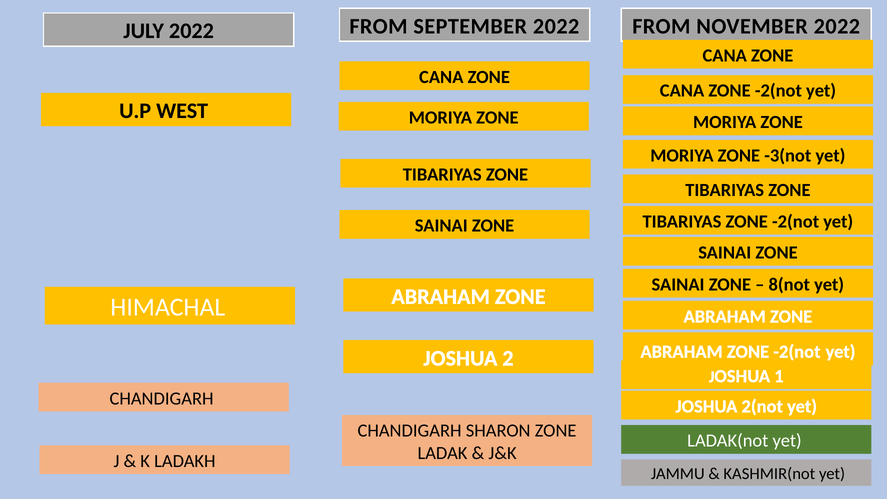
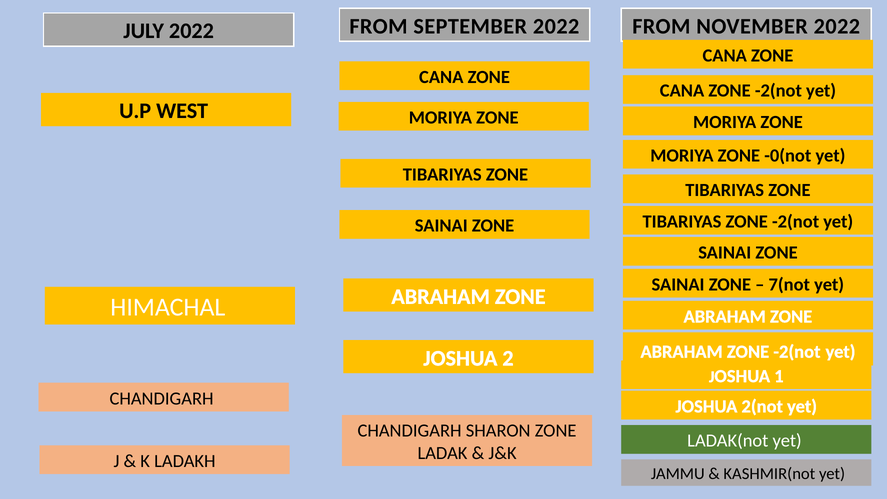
-3(not: -3(not -> -0(not
8(not: 8(not -> 7(not
